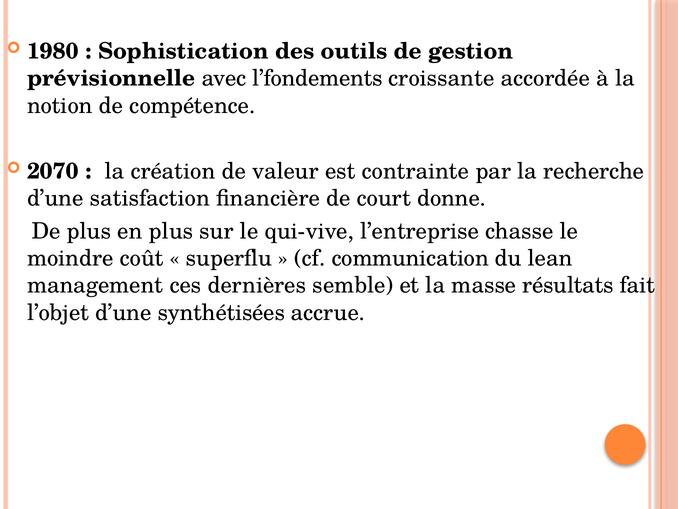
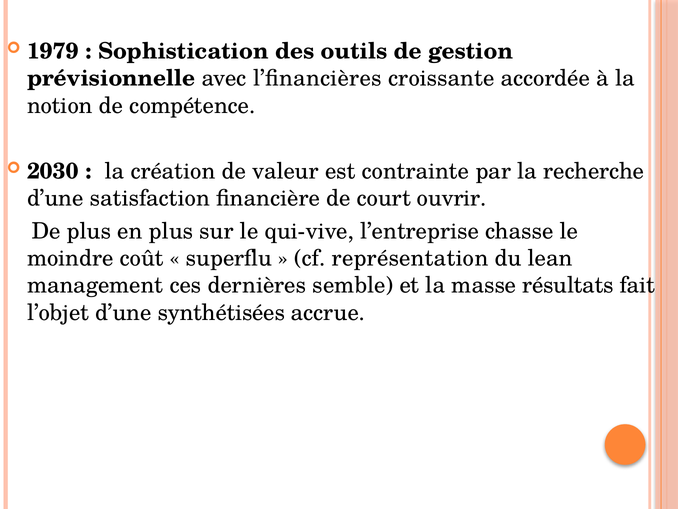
1980: 1980 -> 1979
l’fondements: l’fondements -> l’ﬁnancières
2070: 2070 -> 2030
donne: donne -> ouvrir
communication: communication -> représentation
